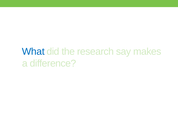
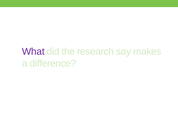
What colour: blue -> purple
